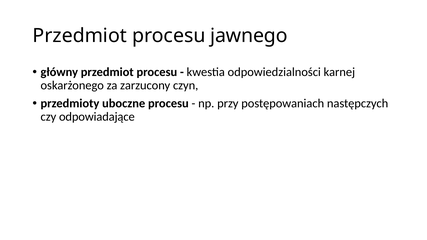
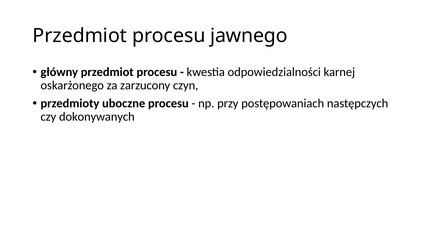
odpowiadające: odpowiadające -> dokonywanych
